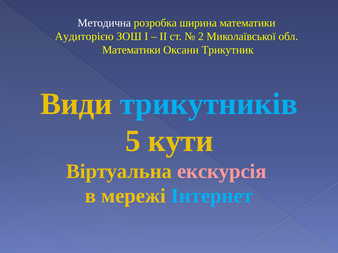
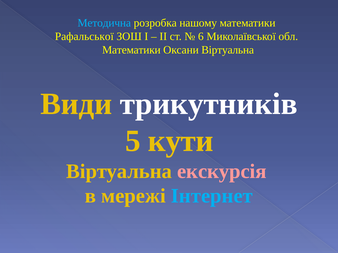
Методична colour: white -> light blue
ширина: ширина -> нашому
Аудиторією: Аудиторією -> Рафальської
2: 2 -> 6
Оксани Трикутник: Трикутник -> Віртуальна
трикутників colour: light blue -> white
